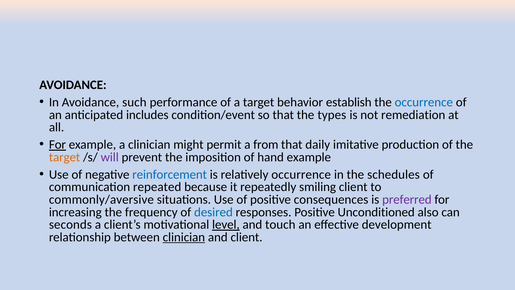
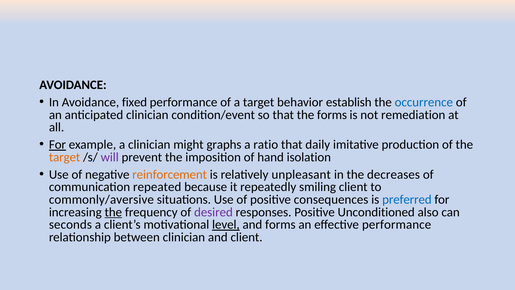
such: such -> fixed
anticipated includes: includes -> clinician
the types: types -> forms
permit: permit -> graphs
from: from -> ratio
hand example: example -> isolation
reinforcement colour: blue -> orange
relatively occurrence: occurrence -> unpleasant
schedules: schedules -> decreases
preferred colour: purple -> blue
the at (113, 212) underline: none -> present
desired colour: blue -> purple
and touch: touch -> forms
effective development: development -> performance
clinician at (184, 237) underline: present -> none
